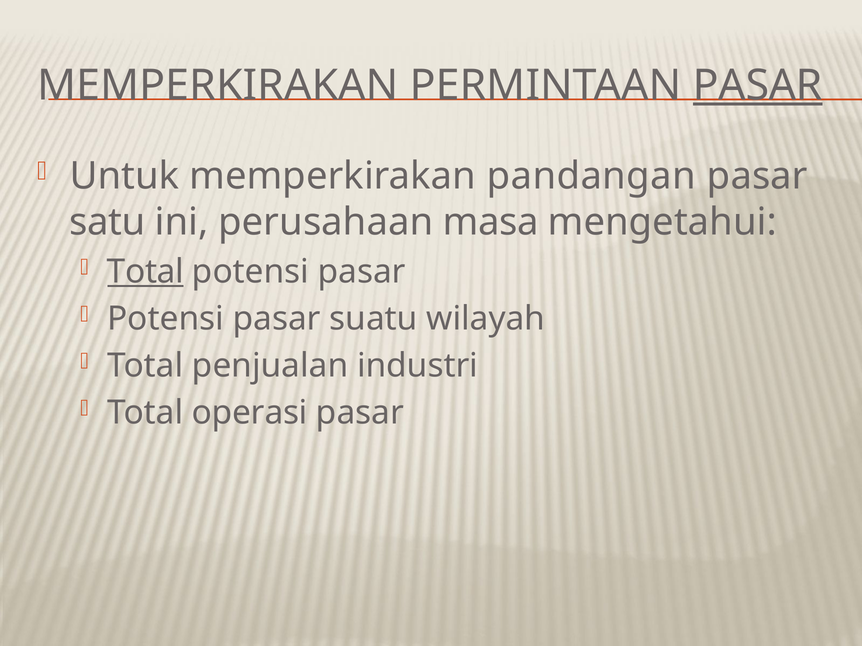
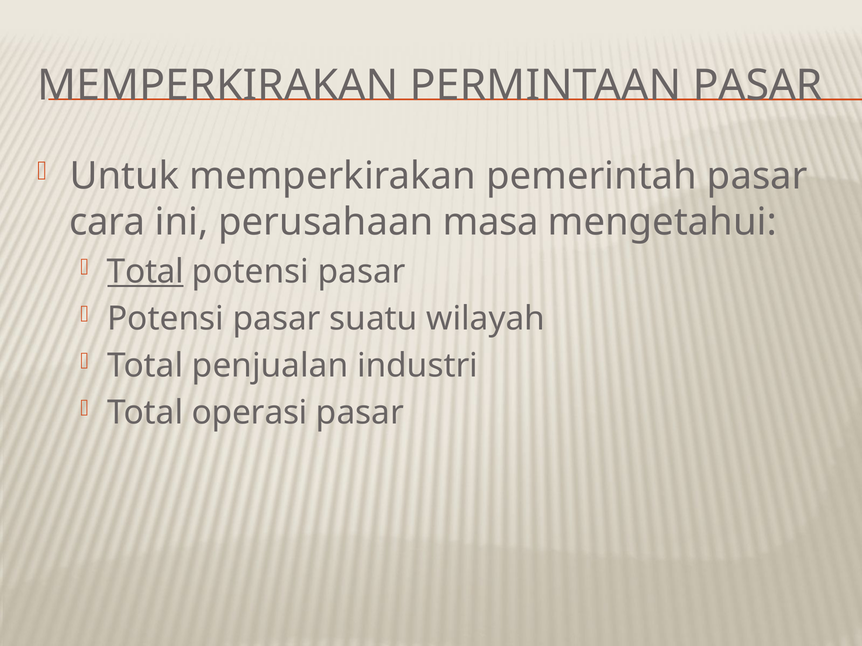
PASAR at (758, 86) underline: present -> none
pandangan: pandangan -> pemerintah
satu: satu -> cara
